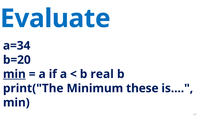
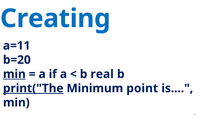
Evaluate: Evaluate -> Creating
a=34: a=34 -> a=11
print("The underline: none -> present
these: these -> point
